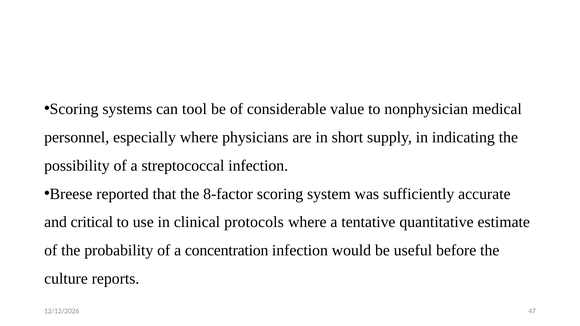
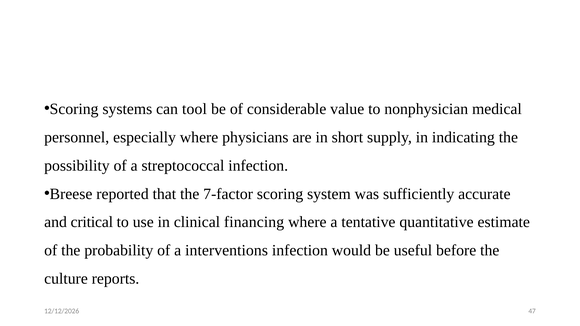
8-factor: 8-factor -> 7-factor
protocols: protocols -> financing
concentration: concentration -> interventions
